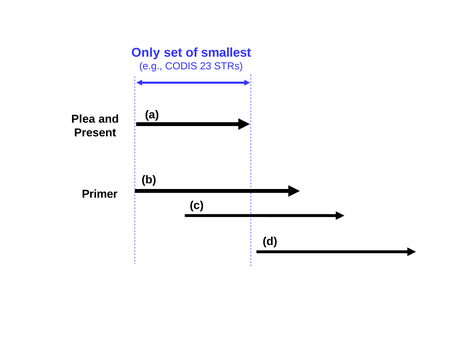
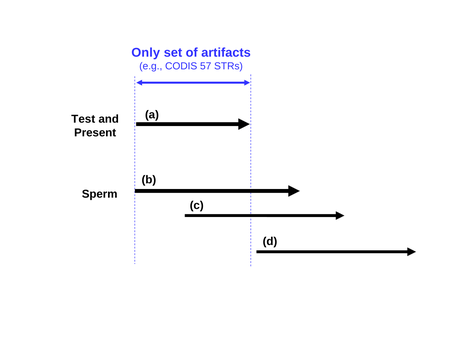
smallest: smallest -> artifacts
23: 23 -> 57
Plea: Plea -> Test
Primer: Primer -> Sperm
